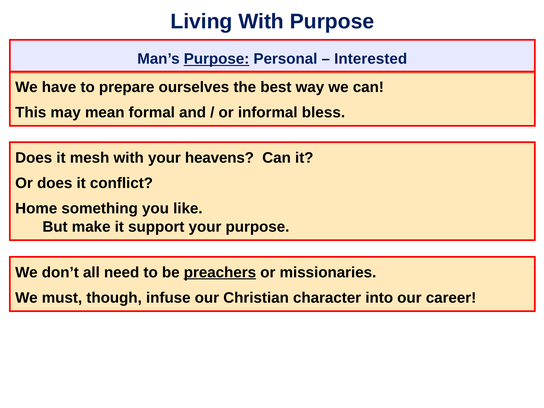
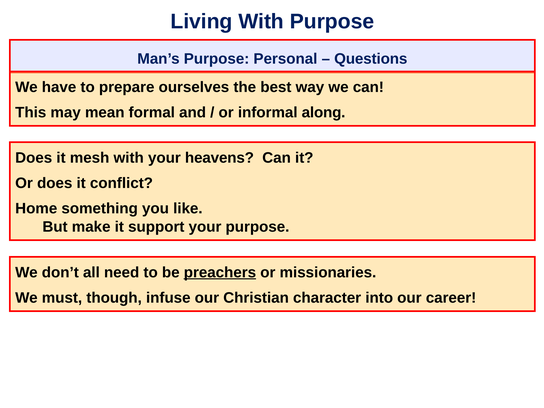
Purpose at (217, 59) underline: present -> none
Interested: Interested -> Questions
bless: bless -> along
